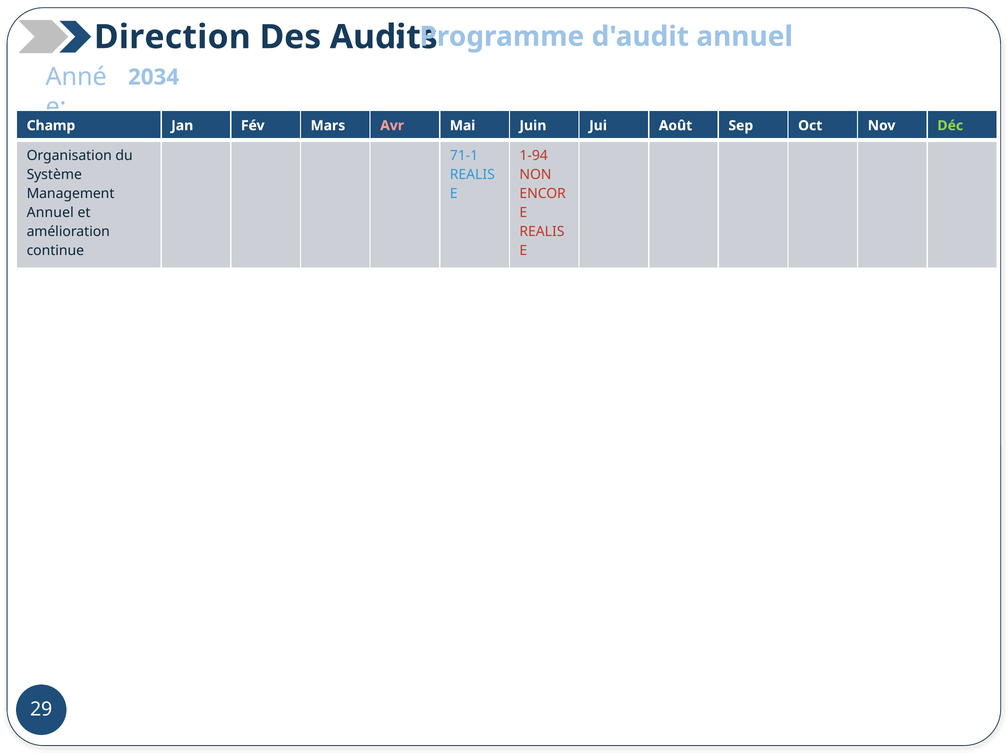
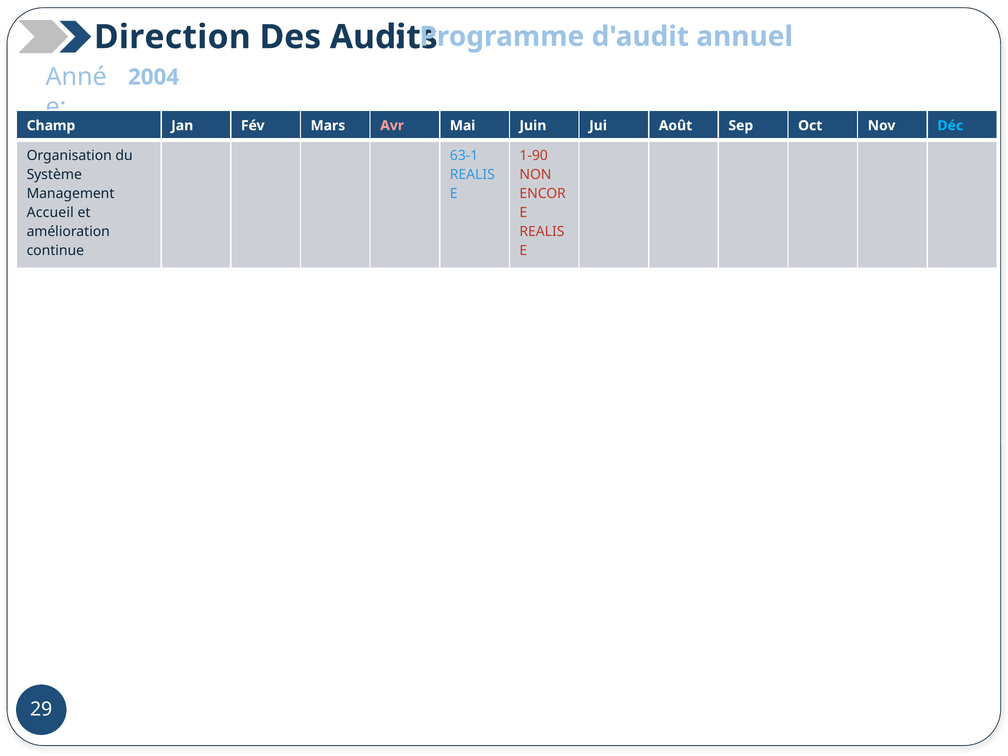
2034: 2034 -> 2004
Déc colour: light green -> light blue
71-1: 71-1 -> 63-1
1-94: 1-94 -> 1-90
Annuel at (50, 212): Annuel -> Accueil
